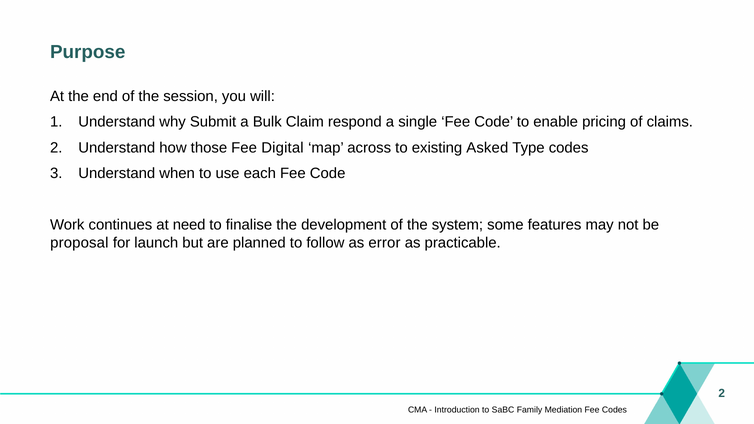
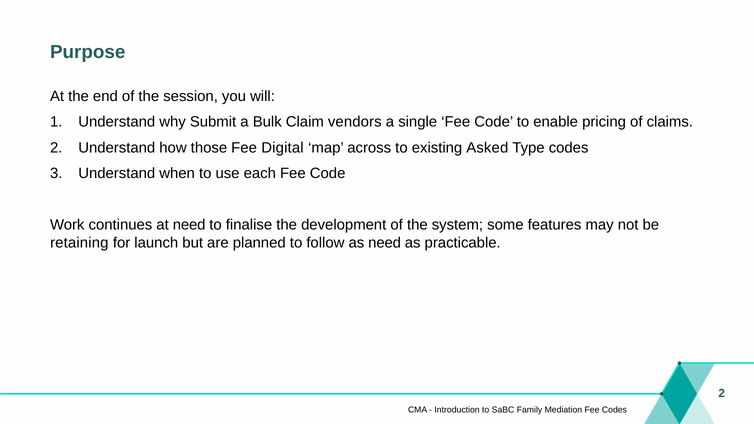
respond: respond -> vendors
proposal: proposal -> retaining
as error: error -> need
